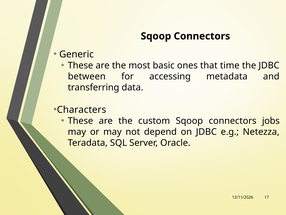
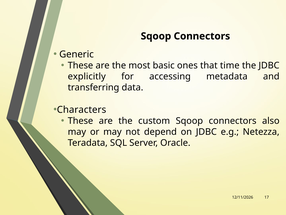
between: between -> explicitly
jobs: jobs -> also
